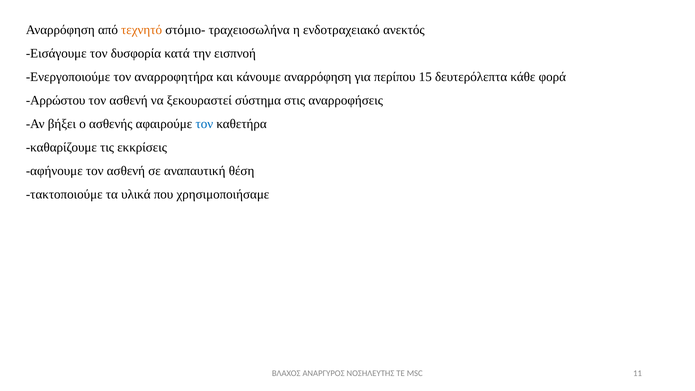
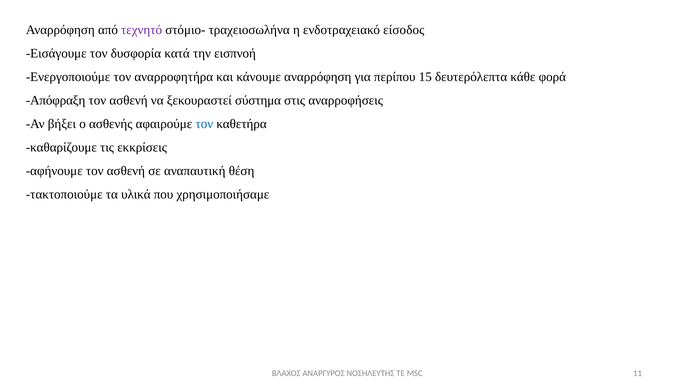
τεχνητό colour: orange -> purple
ανεκτός: ανεκτός -> είσοδος
Αρρώστου: Αρρώστου -> Απόφραξη
